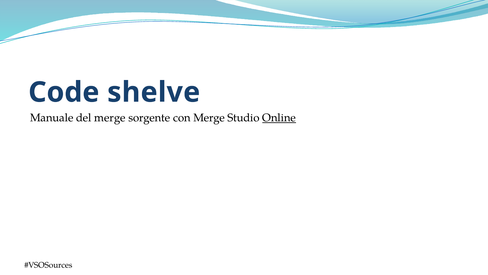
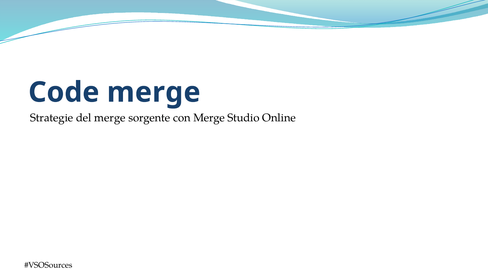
Code shelve: shelve -> merge
Manuale: Manuale -> Strategie
Online underline: present -> none
